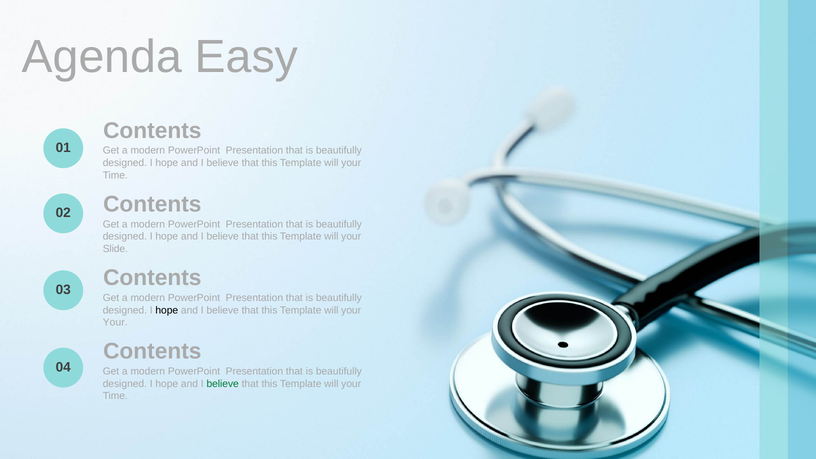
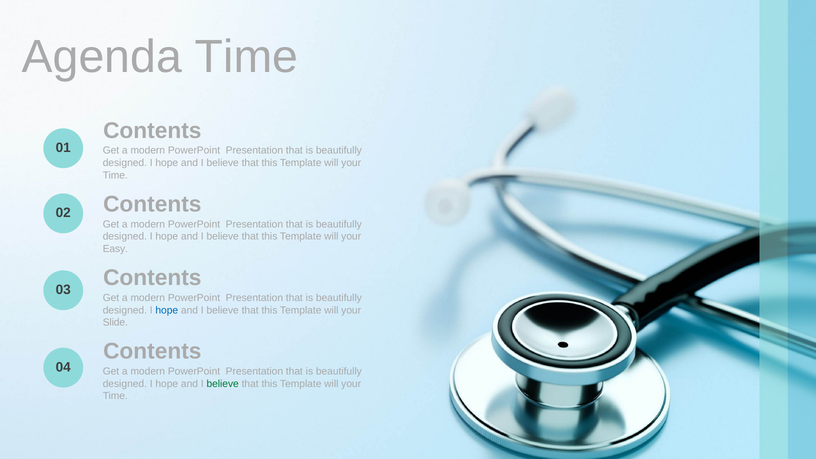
Agenda Easy: Easy -> Time
Slide: Slide -> Easy
hope at (167, 310) colour: black -> blue
Your at (115, 322): Your -> Slide
